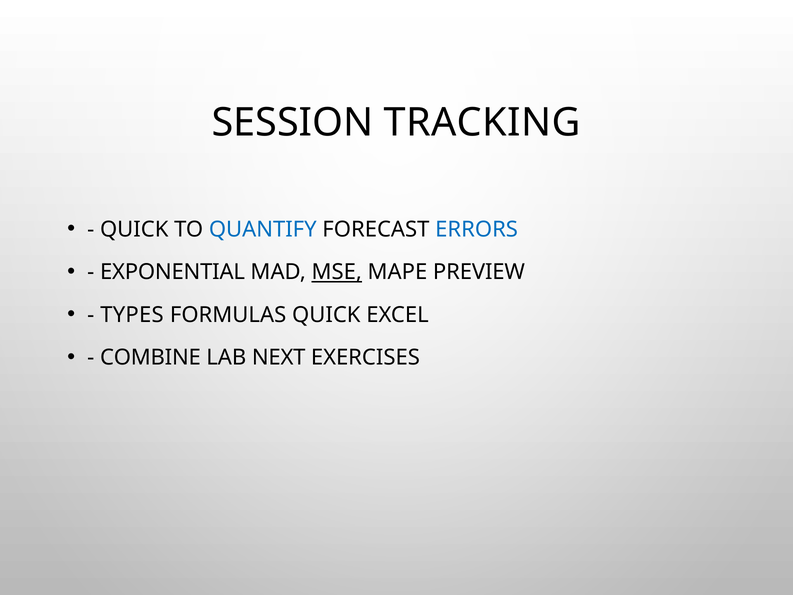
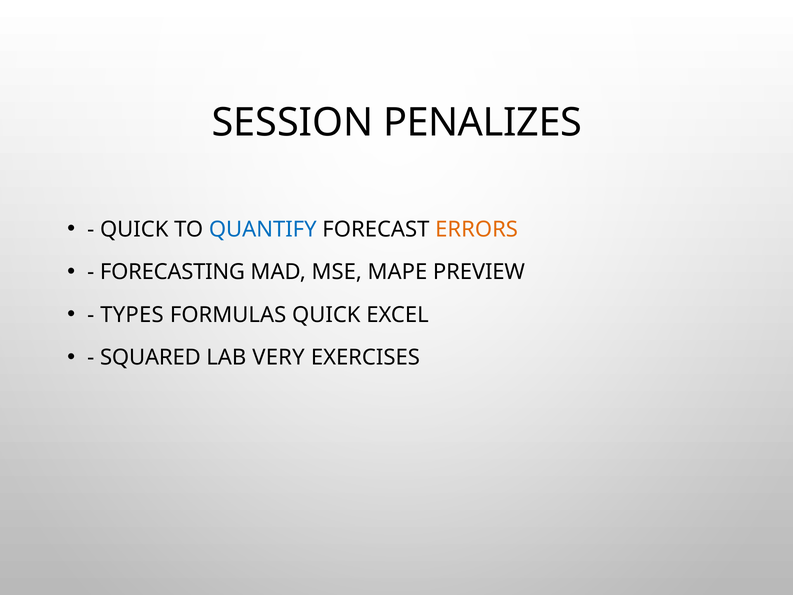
TRACKING: TRACKING -> PENALIZES
ERRORS colour: blue -> orange
EXPONENTIAL: EXPONENTIAL -> FORECASTING
MSE underline: present -> none
COMBINE: COMBINE -> SQUARED
NEXT: NEXT -> VERY
